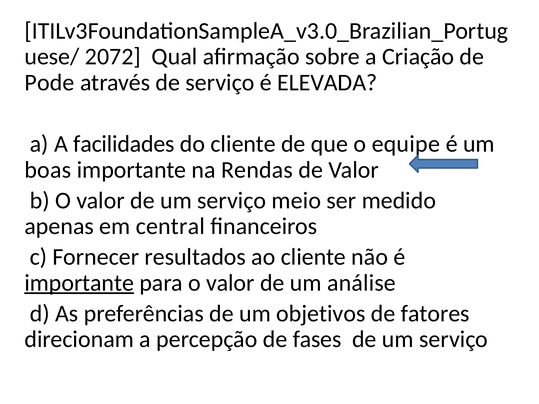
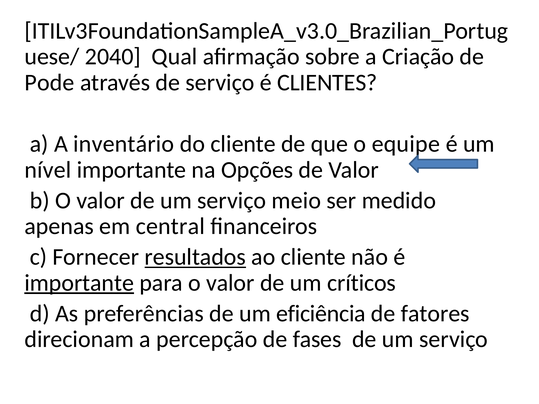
2072: 2072 -> 2040
ELEVADA: ELEVADA -> CLIENTES
facilidades: facilidades -> inventário
boas: boas -> nível
Rendas: Rendas -> Opções
resultados underline: none -> present
análise: análise -> críticos
objetivos: objetivos -> eficiência
